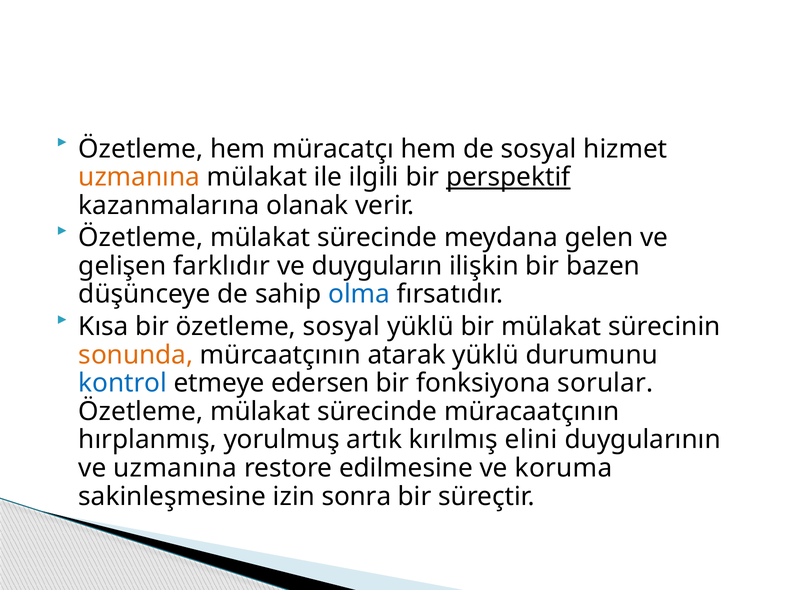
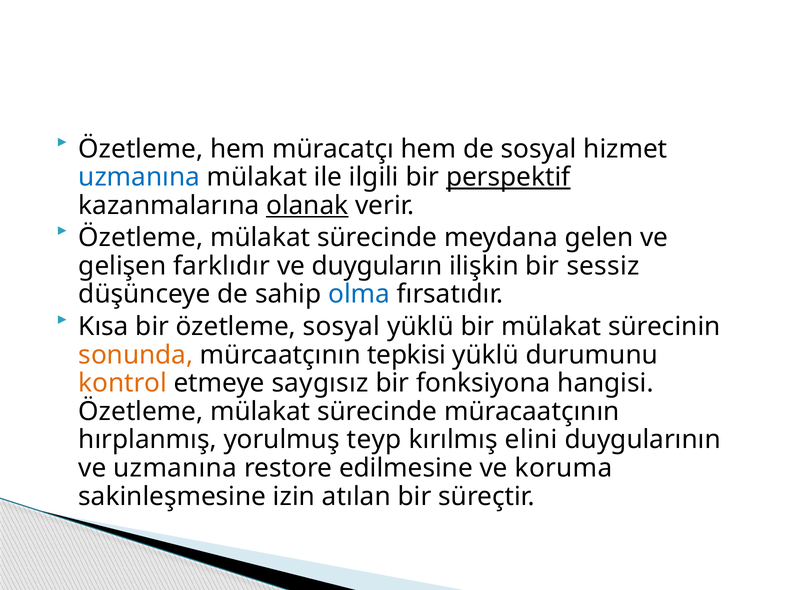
uzmanına at (139, 177) colour: orange -> blue
olanak underline: none -> present
bazen: bazen -> sessiz
atarak: atarak -> tepkisi
kontrol colour: blue -> orange
edersen: edersen -> saygısız
sorular: sorular -> hangisi
artık: artık -> teyp
sonra: sonra -> atılan
